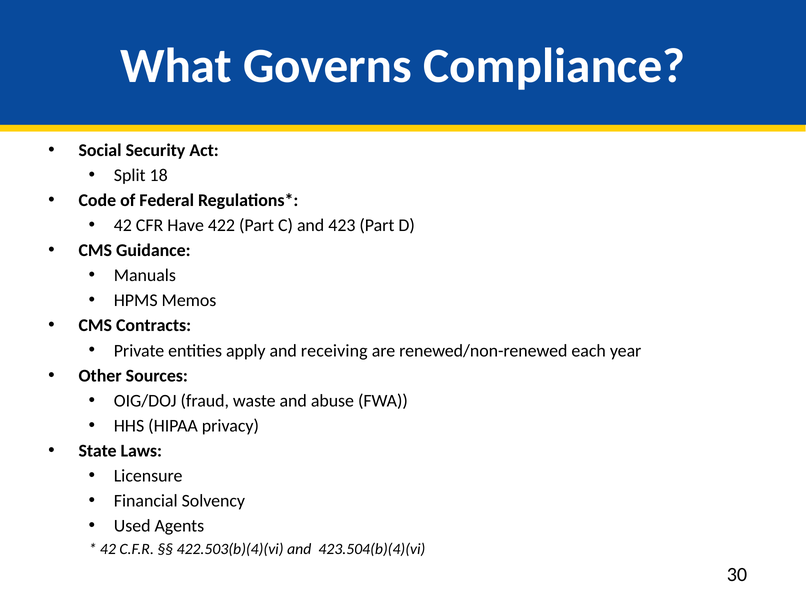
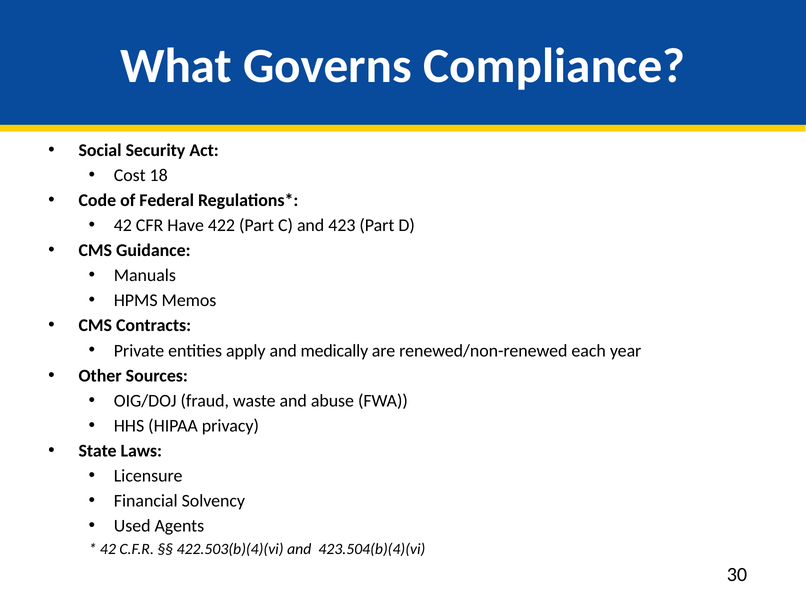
Split: Split -> Cost
receiving: receiving -> medically
